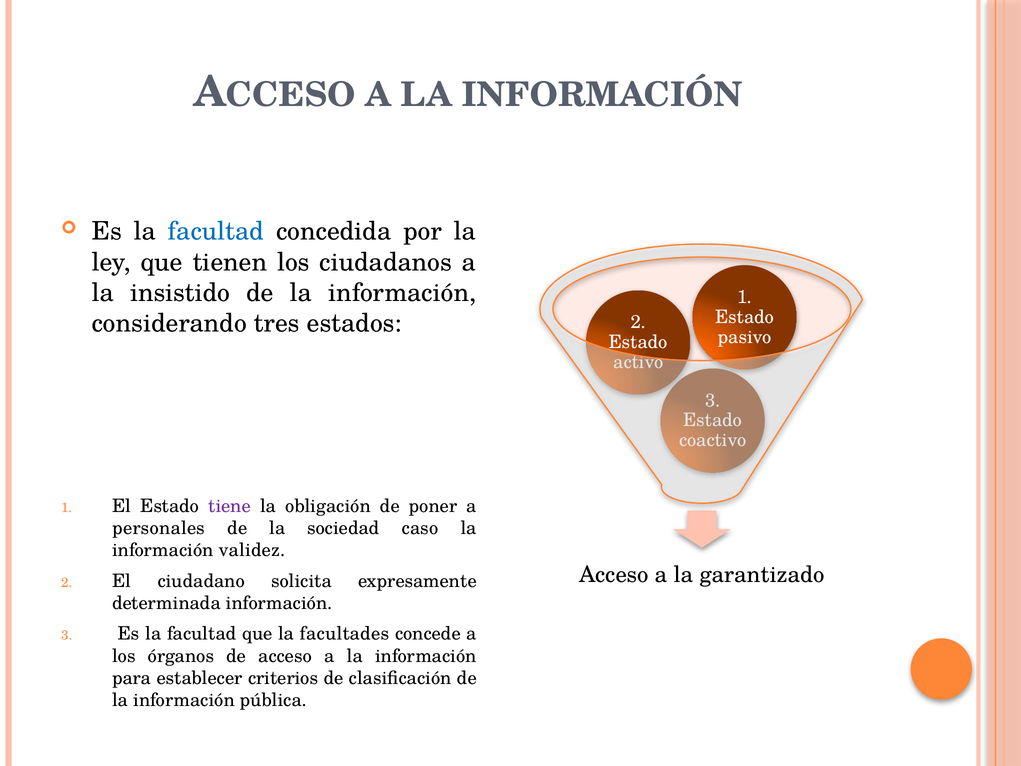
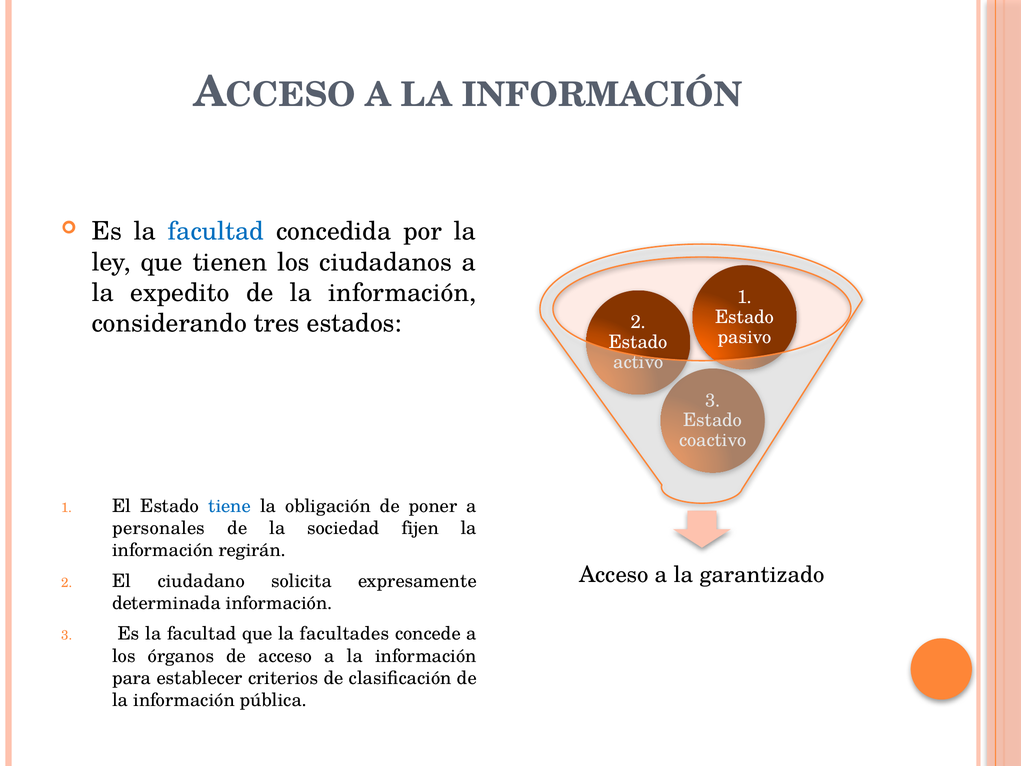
insistido: insistido -> expedito
tiene colour: purple -> blue
caso: caso -> fijen
validez: validez -> regirán
